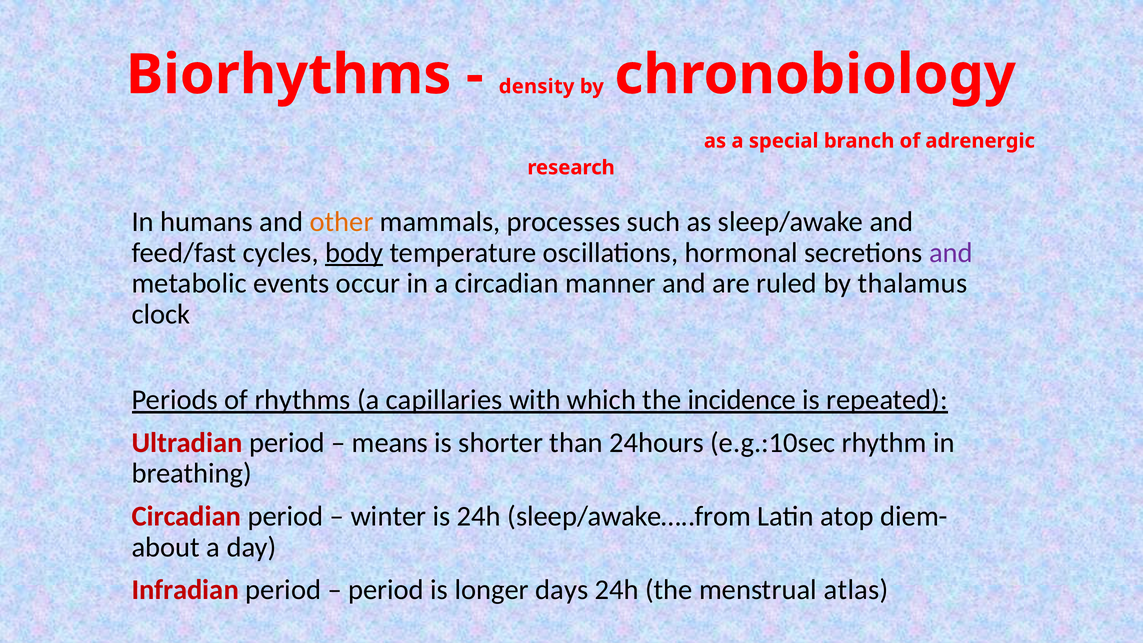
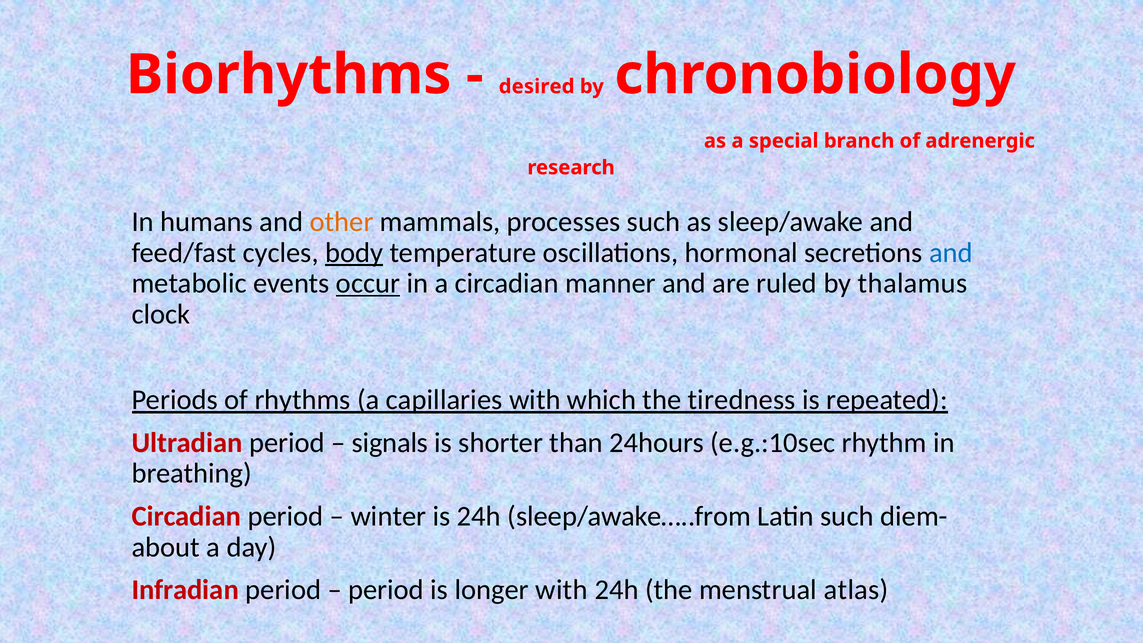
density: density -> desired
and at (951, 253) colour: purple -> blue
occur underline: none -> present
incidence: incidence -> tiredness
means: means -> signals
Latin atop: atop -> such
longer days: days -> with
